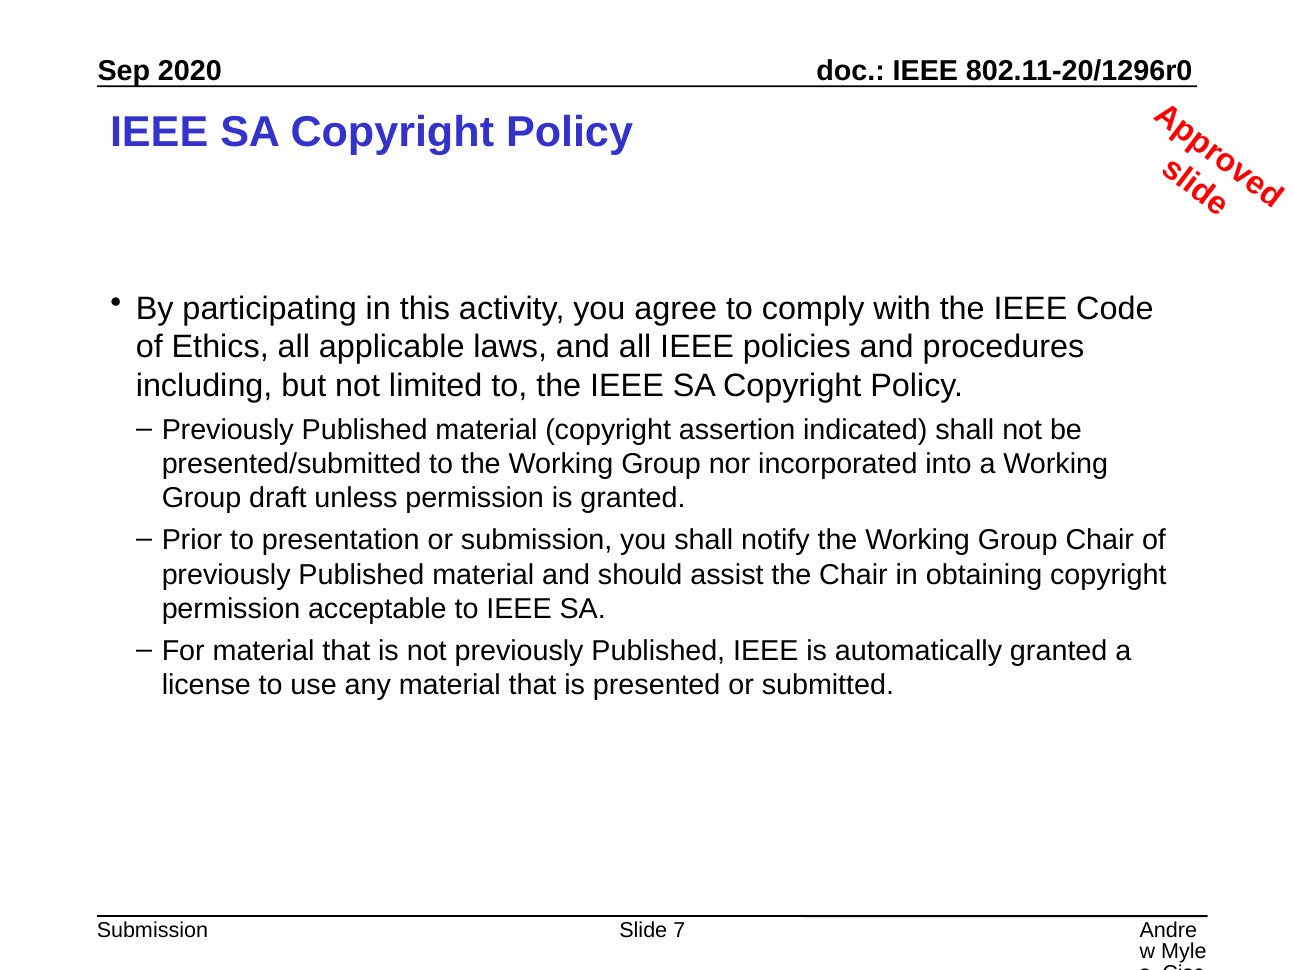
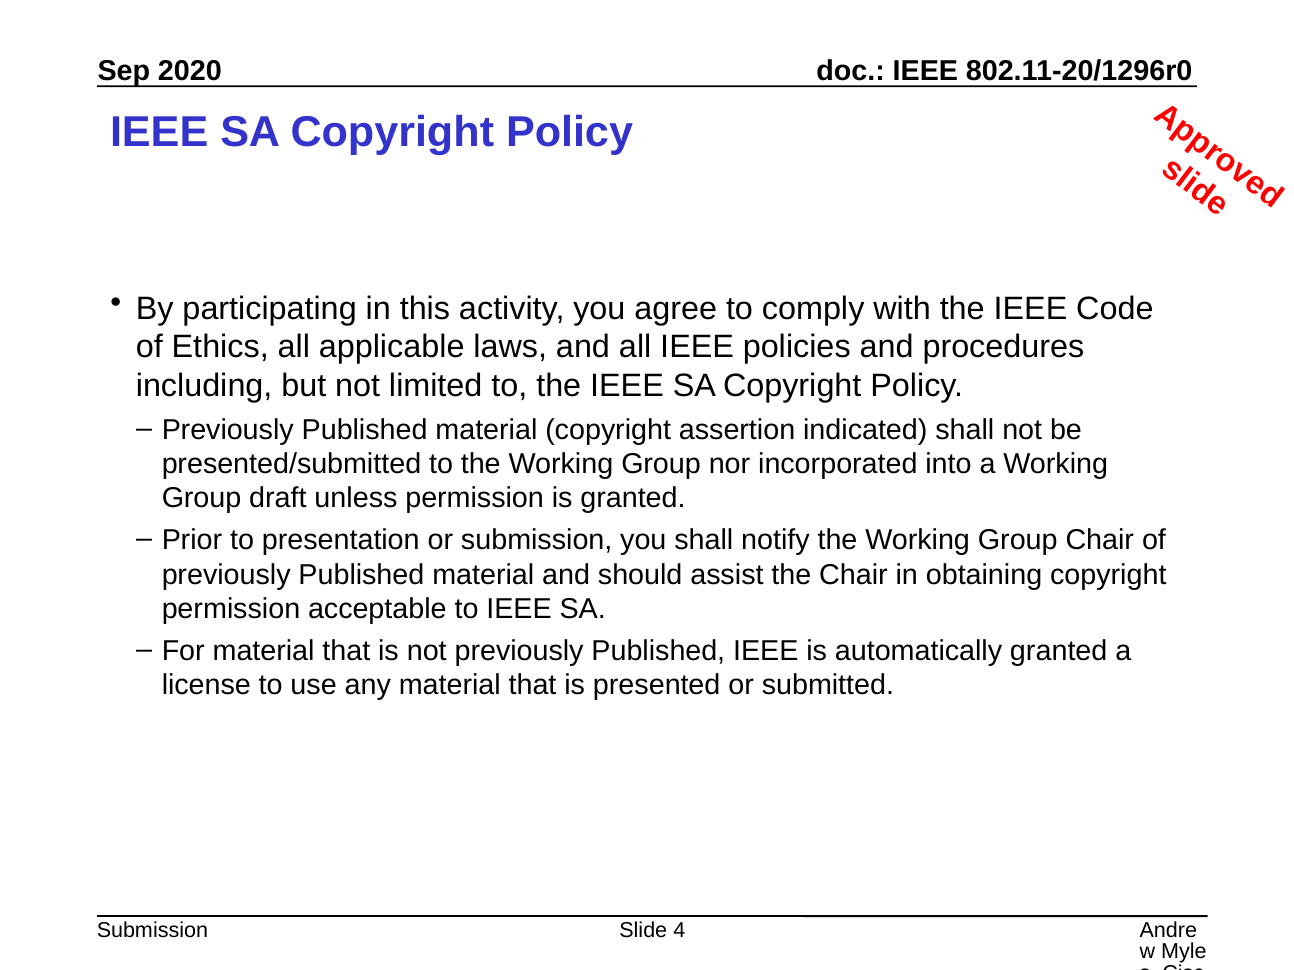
7: 7 -> 4
